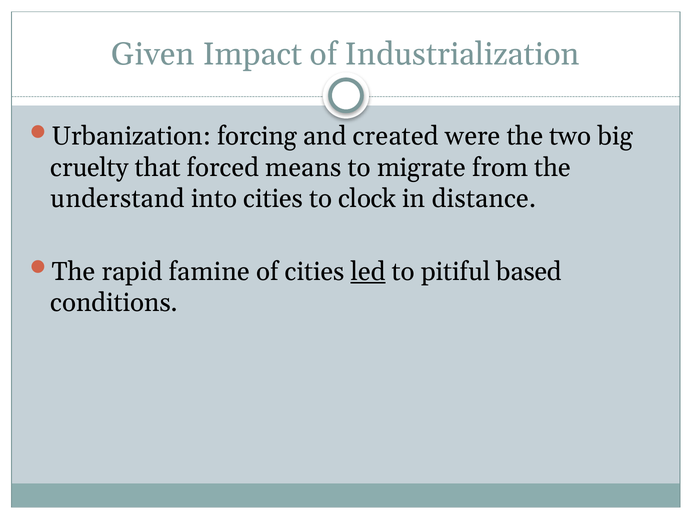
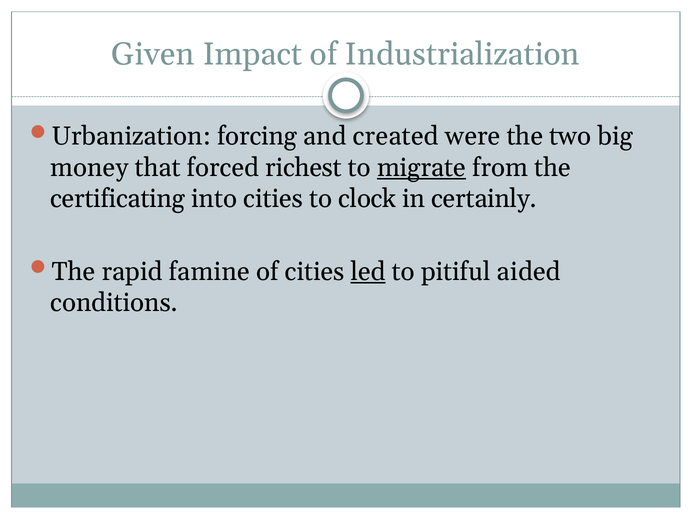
cruelty: cruelty -> money
means: means -> richest
migrate underline: none -> present
understand: understand -> certificating
distance: distance -> certainly
based: based -> aided
